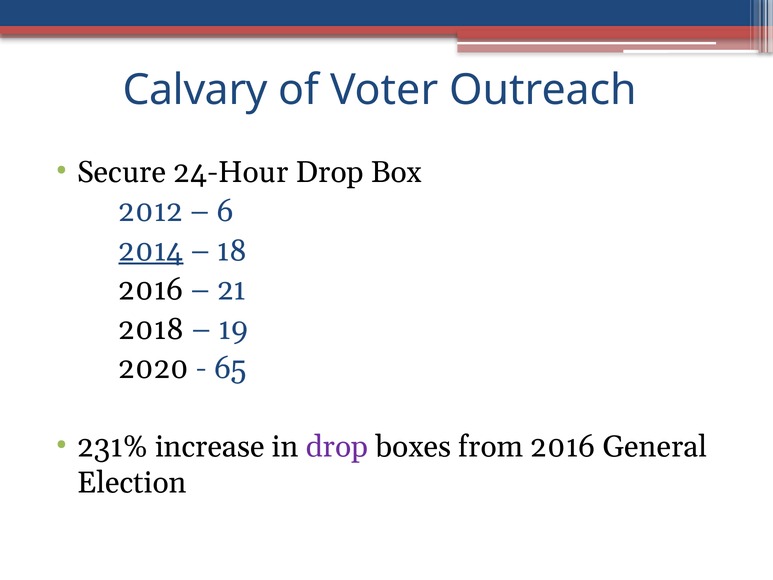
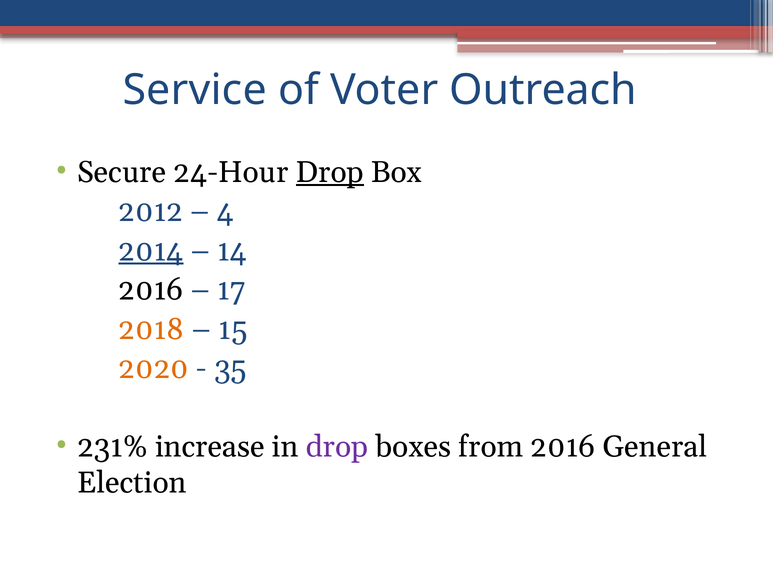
Calvary: Calvary -> Service
Drop at (330, 172) underline: none -> present
6: 6 -> 4
18: 18 -> 14
21: 21 -> 17
2018 colour: black -> orange
19: 19 -> 15
2020 colour: black -> orange
65: 65 -> 35
